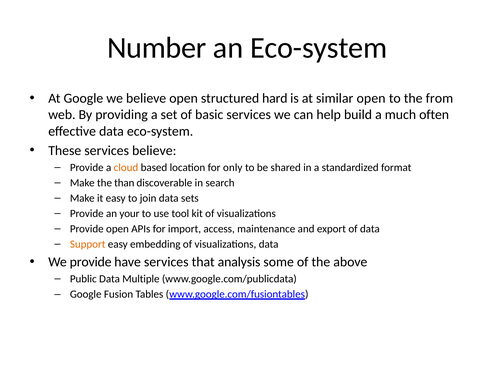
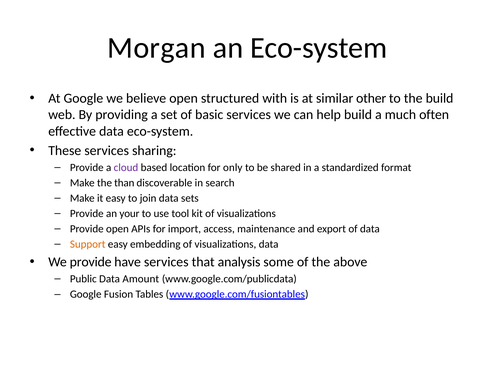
Number: Number -> Morgan
hard: hard -> with
similar open: open -> other
the from: from -> build
services believe: believe -> sharing
cloud colour: orange -> purple
Multiple: Multiple -> Amount
